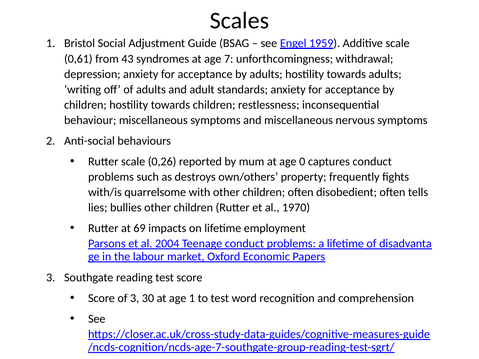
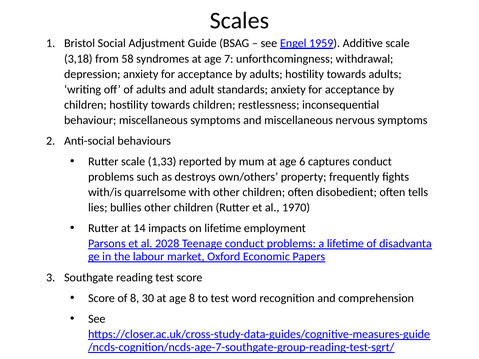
0,61: 0,61 -> 3,18
43: 43 -> 58
0,26: 0,26 -> 1,33
0: 0 -> 6
69: 69 -> 14
2004: 2004 -> 2028
of 3: 3 -> 8
age 1: 1 -> 8
